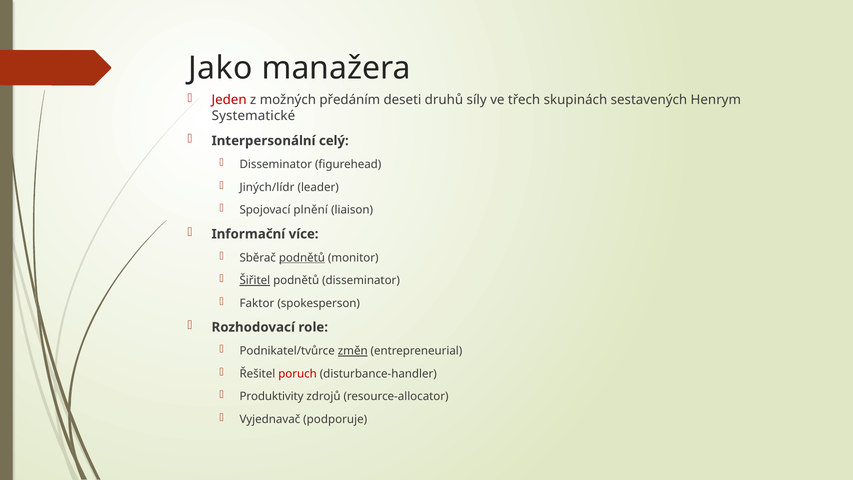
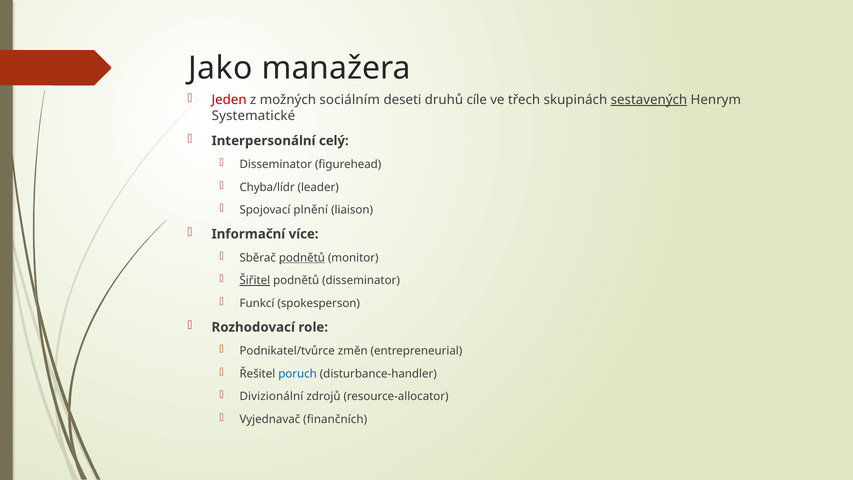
předáním: předáním -> sociálním
síly: síly -> cíle
sestavených underline: none -> present
Jiných/lídr: Jiných/lídr -> Chyba/lídr
Faktor: Faktor -> Funkcí
změn underline: present -> none
poruch colour: red -> blue
Produktivity: Produktivity -> Divizionální
podporuje: podporuje -> finančních
